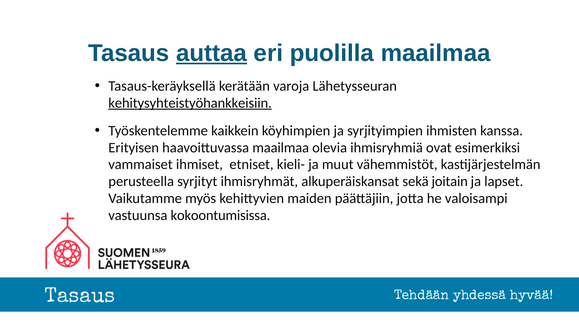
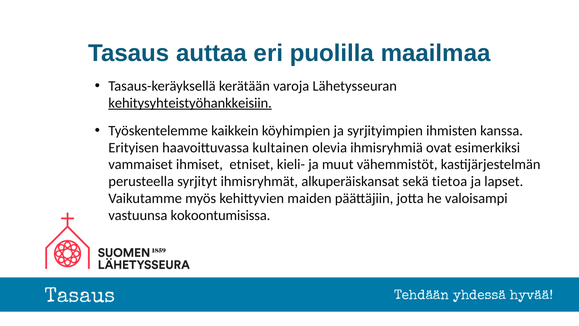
auttaa underline: present -> none
haavoittuvassa maailmaa: maailmaa -> kultainen
joitain: joitain -> tietoa
